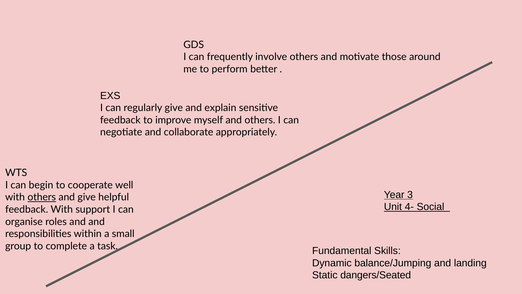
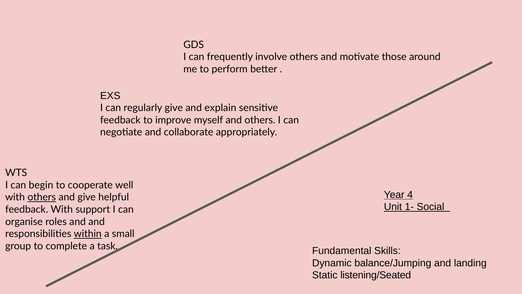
3: 3 -> 4
4-: 4- -> 1-
within underline: none -> present
dangers/Seated: dangers/Seated -> listening/Seated
